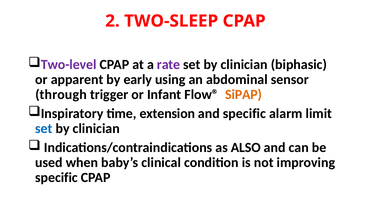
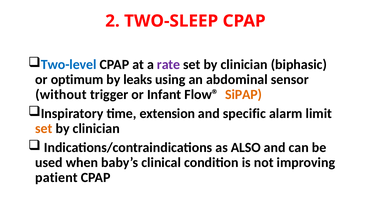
Two-level colour: purple -> blue
apparent: apparent -> optimum
early: early -> leaks
through: through -> without
set at (44, 128) colour: blue -> orange
specific at (57, 177): specific -> patient
